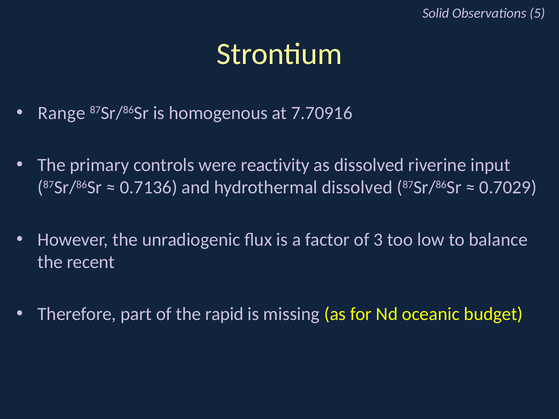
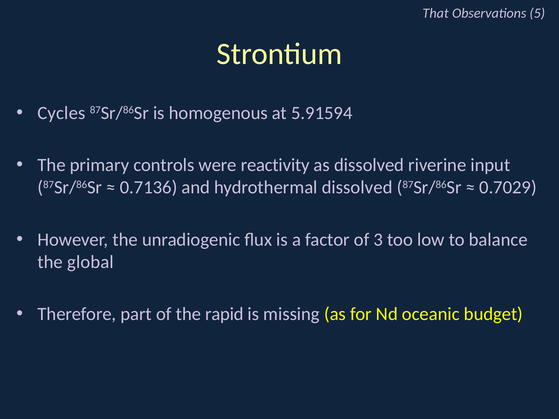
Solid: Solid -> That
Range: Range -> Cycles
7.70916: 7.70916 -> 5.91594
recent: recent -> global
